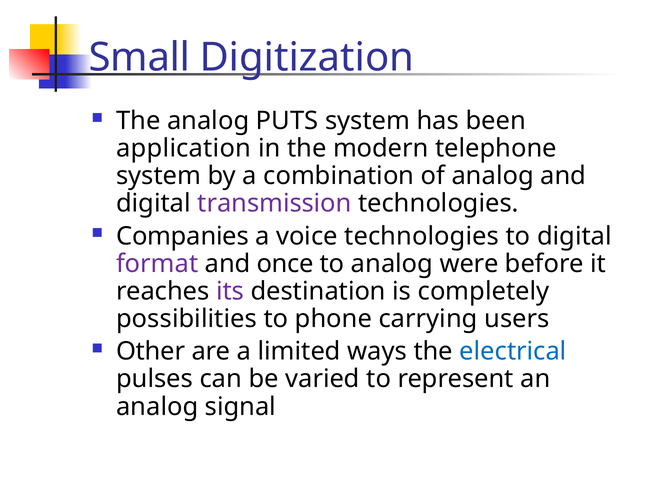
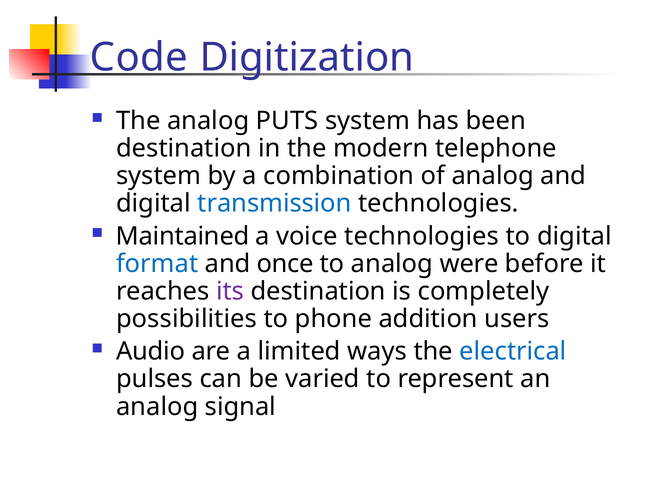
Small: Small -> Code
application at (184, 149): application -> destination
transmission colour: purple -> blue
Companies: Companies -> Maintained
format colour: purple -> blue
carrying: carrying -> addition
Other: Other -> Audio
